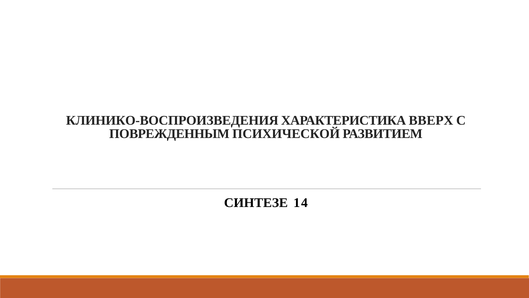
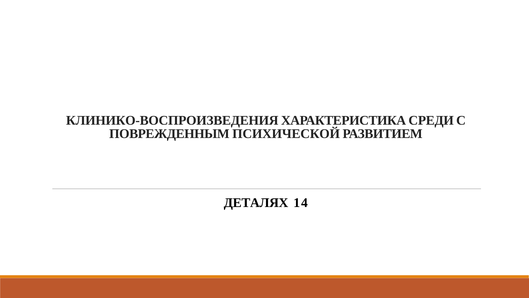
ВВЕРХ: ВВЕРХ -> СРЕДИ
СИНТЕЗЕ: СИНТЕЗЕ -> ДЕТАЛЯХ
